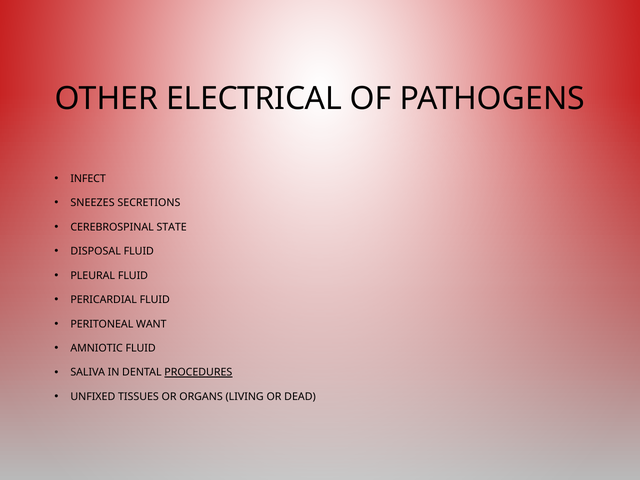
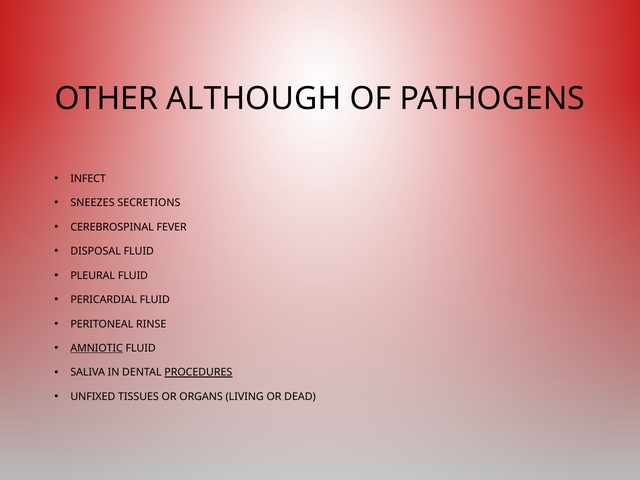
ELECTRICAL: ELECTRICAL -> ALTHOUGH
STATE: STATE -> FEVER
WANT: WANT -> RINSE
AMNIOTIC underline: none -> present
